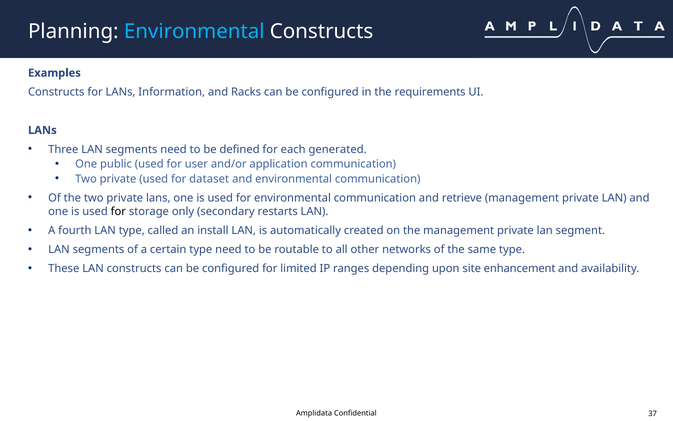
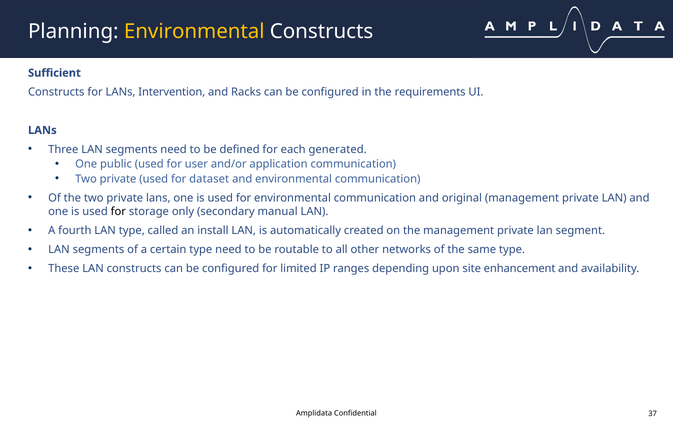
Environmental at (194, 32) colour: light blue -> yellow
Examples: Examples -> Sufficient
Information: Information -> Intervention
retrieve: retrieve -> original
restarts: restarts -> manual
